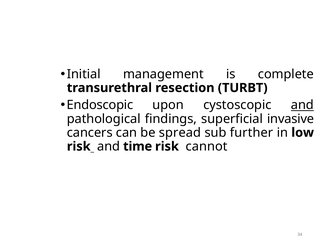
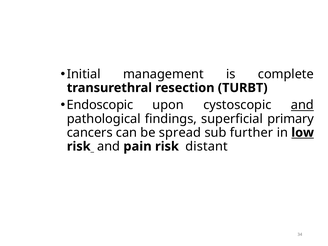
invasive: invasive -> primary
low underline: none -> present
time: time -> pain
cannot: cannot -> distant
